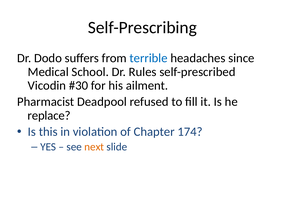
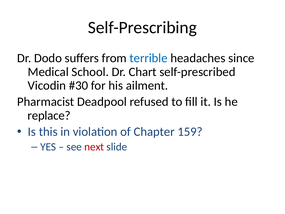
Rules: Rules -> Chart
174: 174 -> 159
next colour: orange -> red
